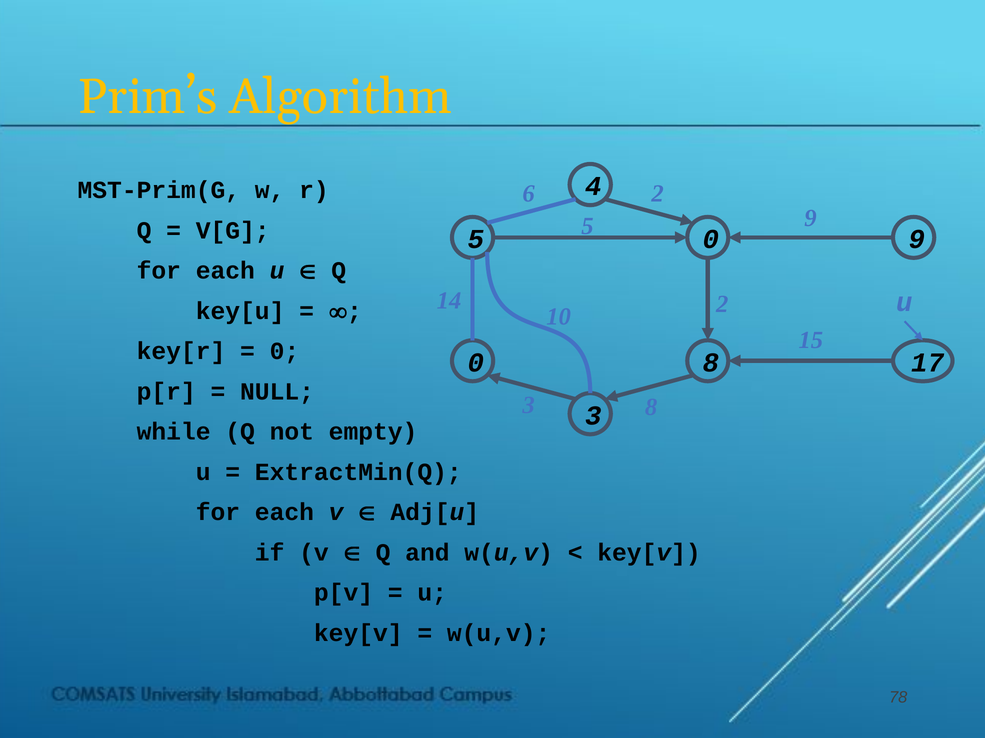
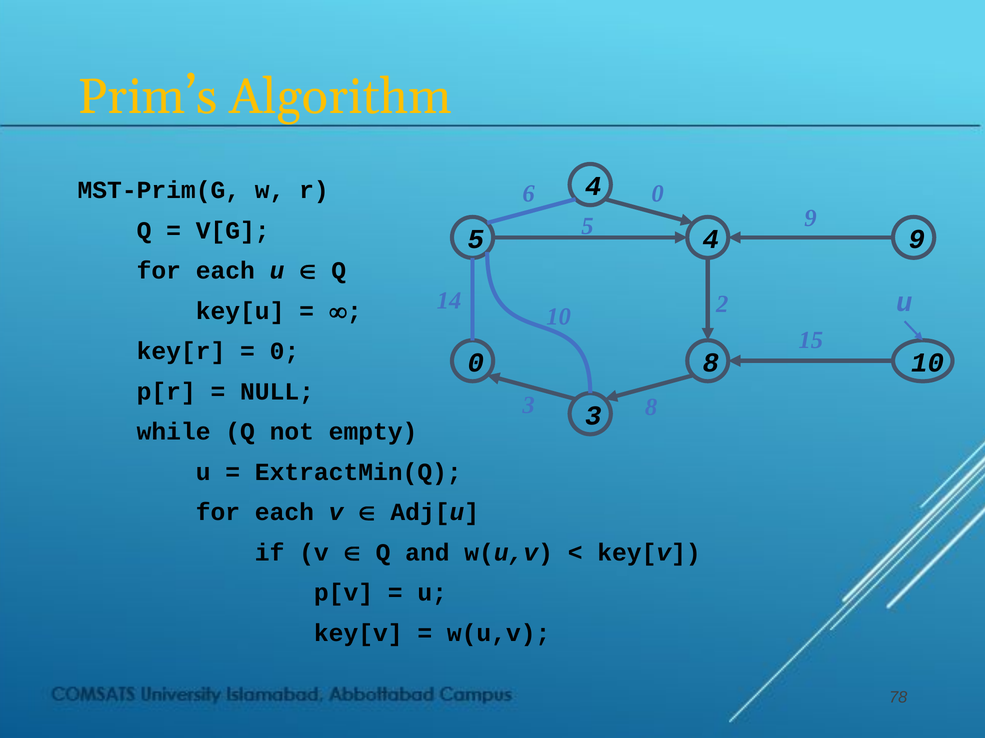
6 2: 2 -> 0
5 0: 0 -> 4
8 17: 17 -> 10
